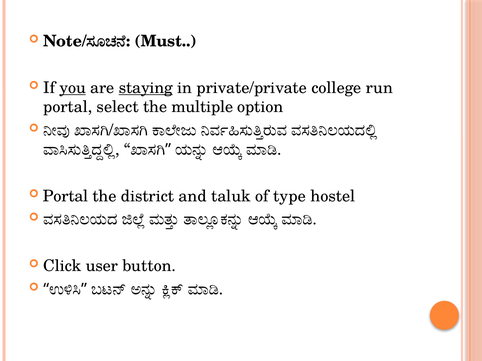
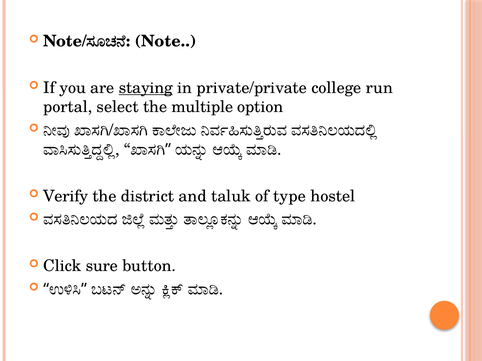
Must: Must -> Note
you underline: present -> none
Portal at (66, 196): Portal -> Verify
user: user -> sure
